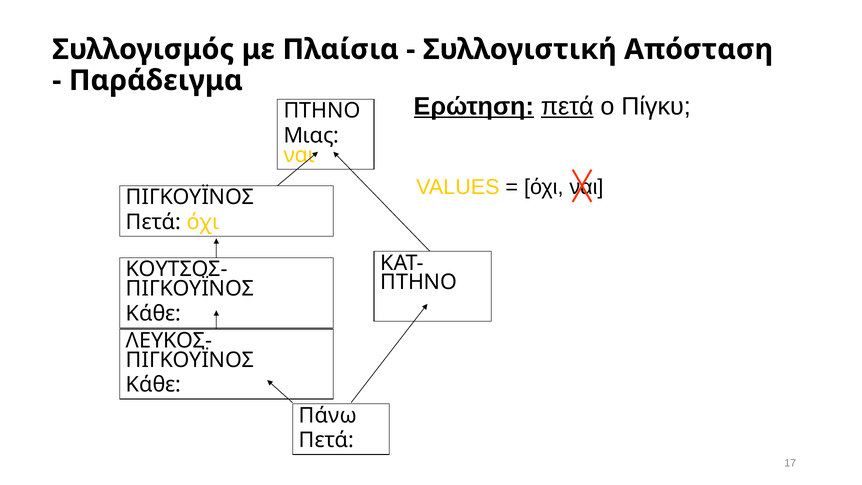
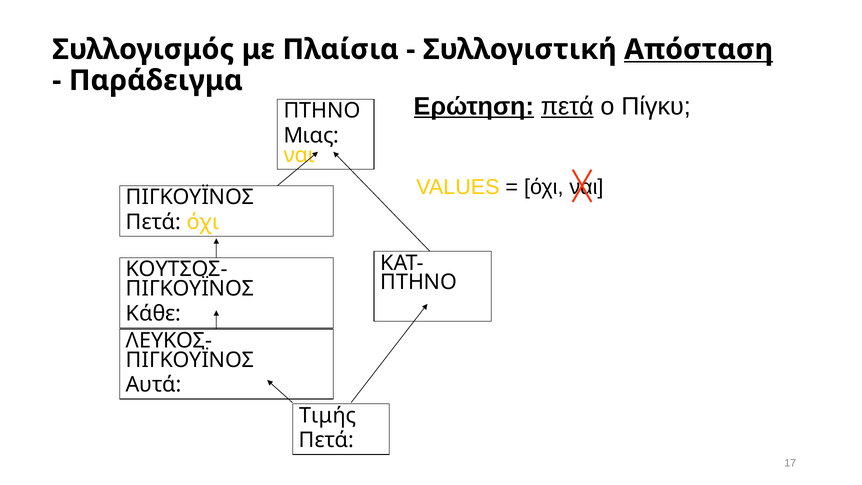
Απόσταση underline: none -> present
Κάθε at (154, 385): Κάθε -> Αυτά
Πάνω: Πάνω -> Τιμής
